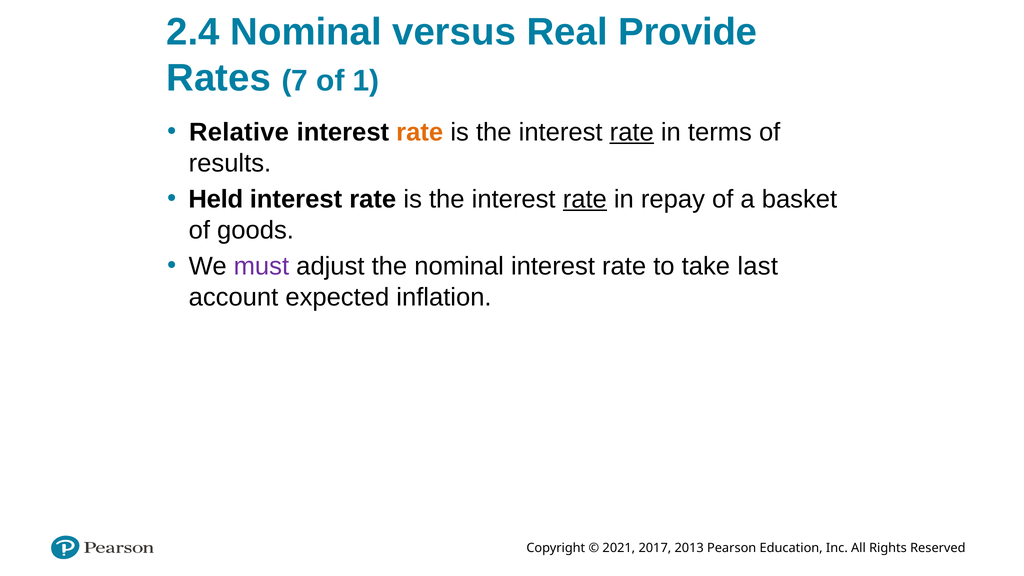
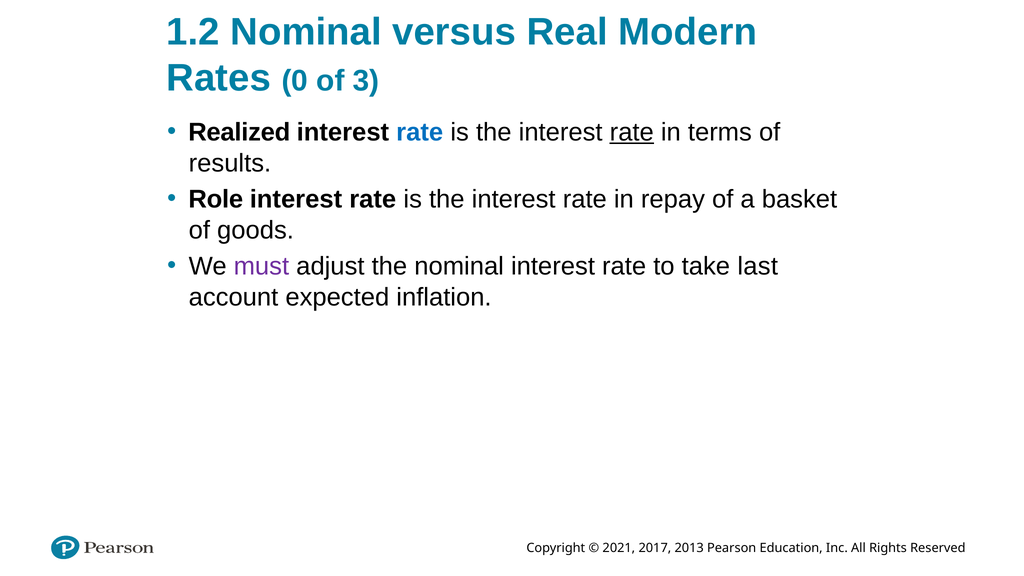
2.4: 2.4 -> 1.2
Provide: Provide -> Modern
7: 7 -> 0
1: 1 -> 3
Relative: Relative -> Realized
rate at (420, 132) colour: orange -> blue
Held: Held -> Role
rate at (585, 199) underline: present -> none
